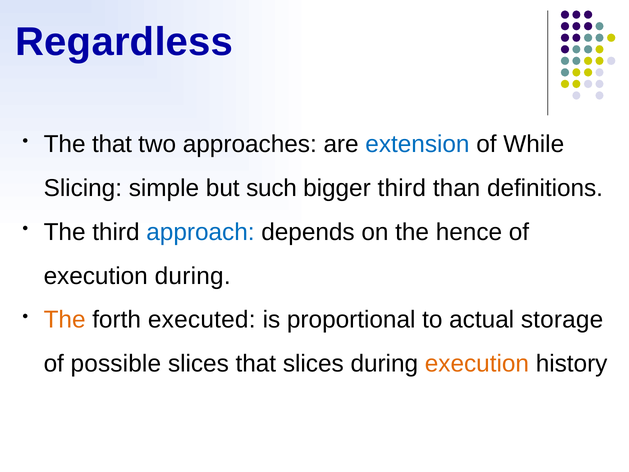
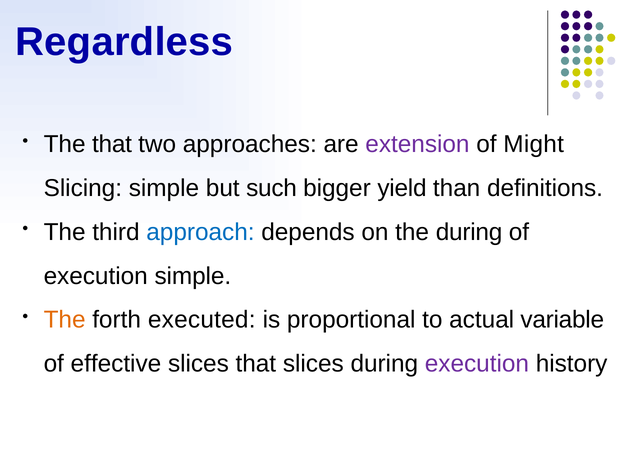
extension colour: blue -> purple
While: While -> Might
bigger third: third -> yield
the hence: hence -> during
execution during: during -> simple
storage: storage -> variable
possible: possible -> effective
execution at (477, 364) colour: orange -> purple
